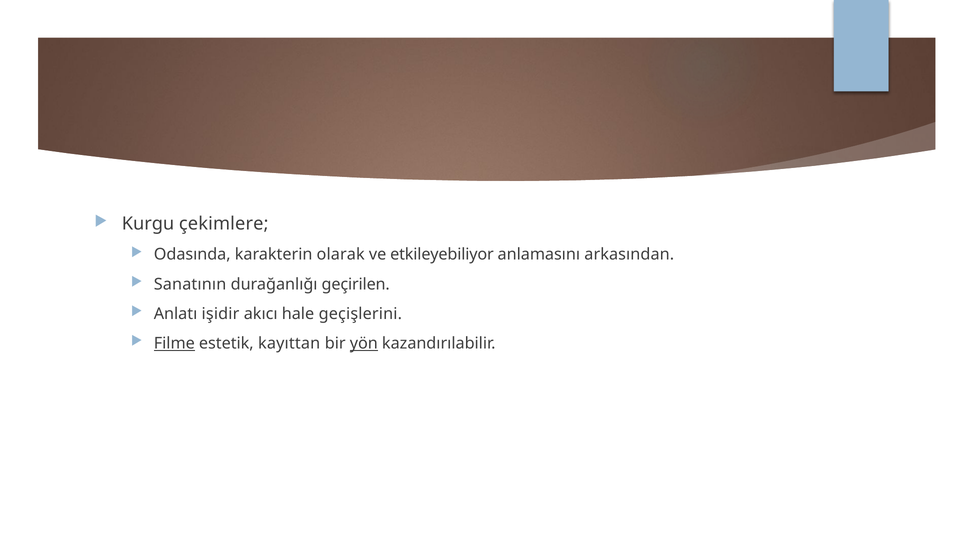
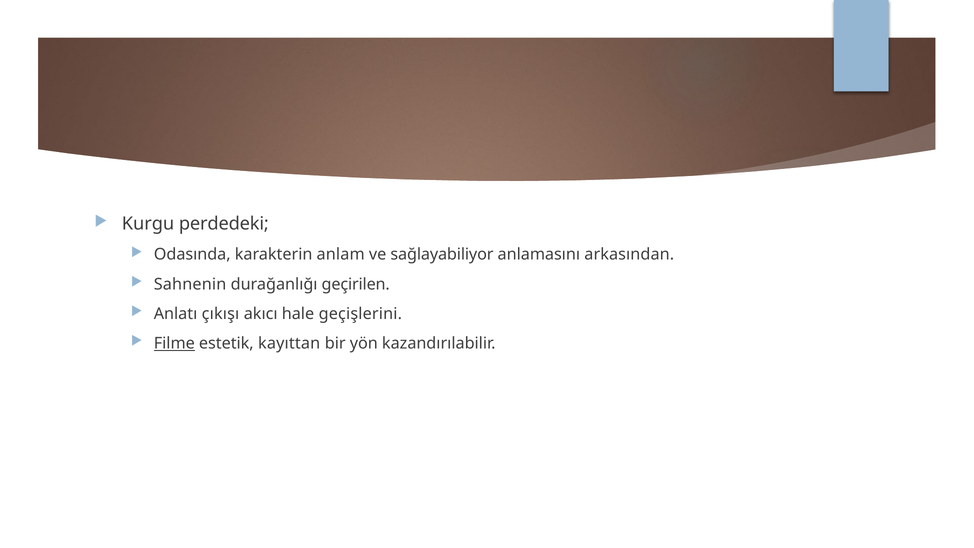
çekimlere: çekimlere -> perdedeki
olarak: olarak -> anlam
etkileyebiliyor: etkileyebiliyor -> sağlayabiliyor
Sanatının: Sanatının -> Sahnenin
işidir: işidir -> çıkışı
yön underline: present -> none
